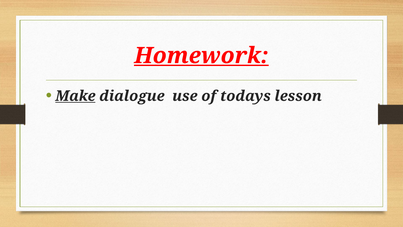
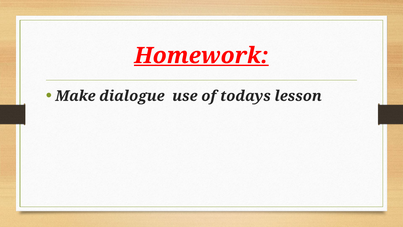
Make underline: present -> none
